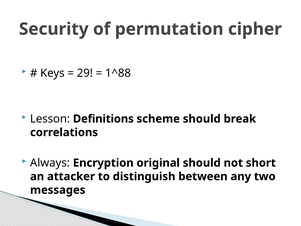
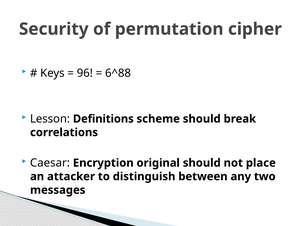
29: 29 -> 96
1^88: 1^88 -> 6^88
Always: Always -> Caesar
short: short -> place
